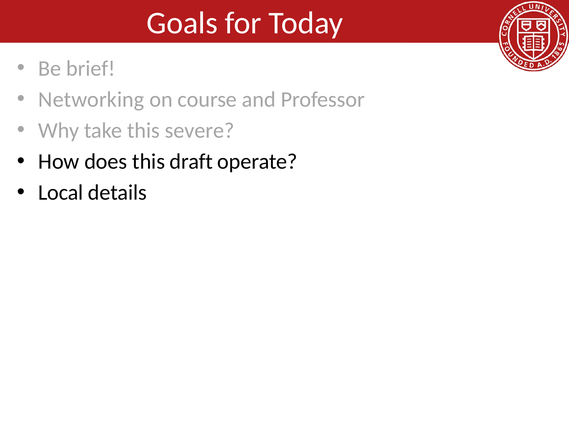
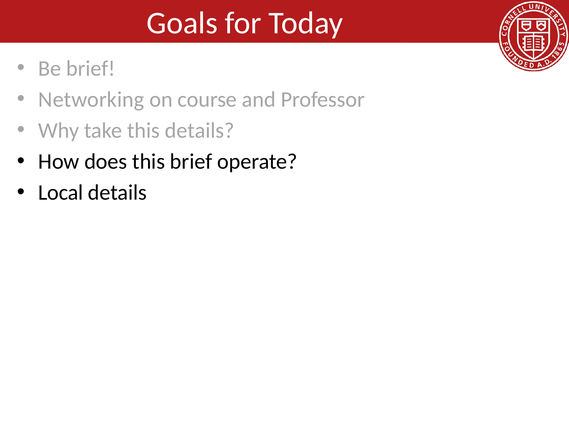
this severe: severe -> details
this draft: draft -> brief
